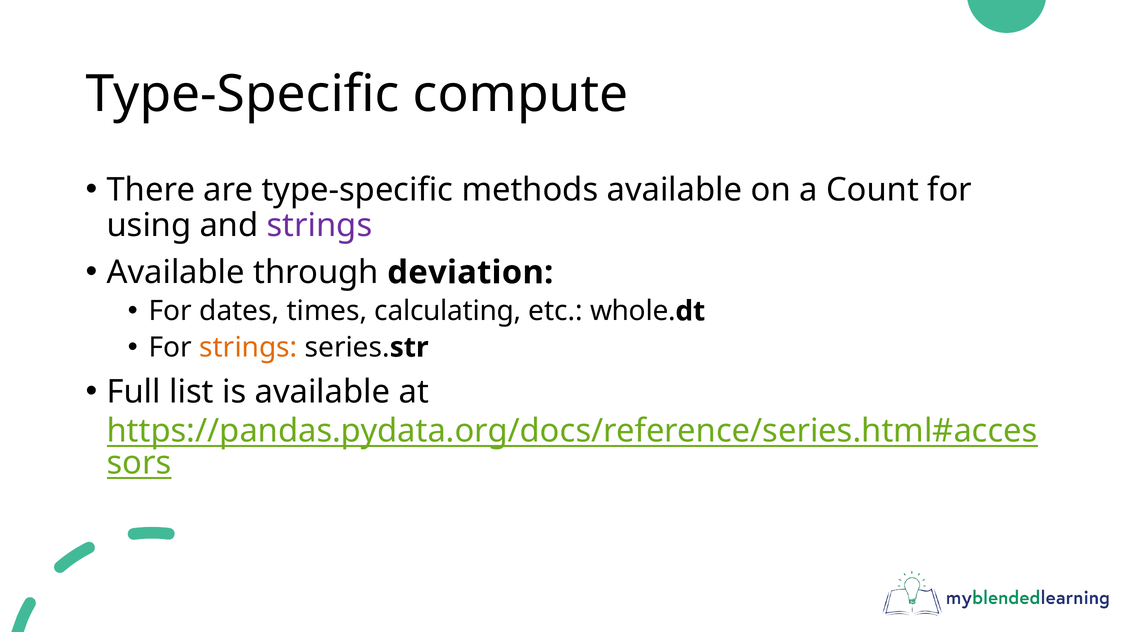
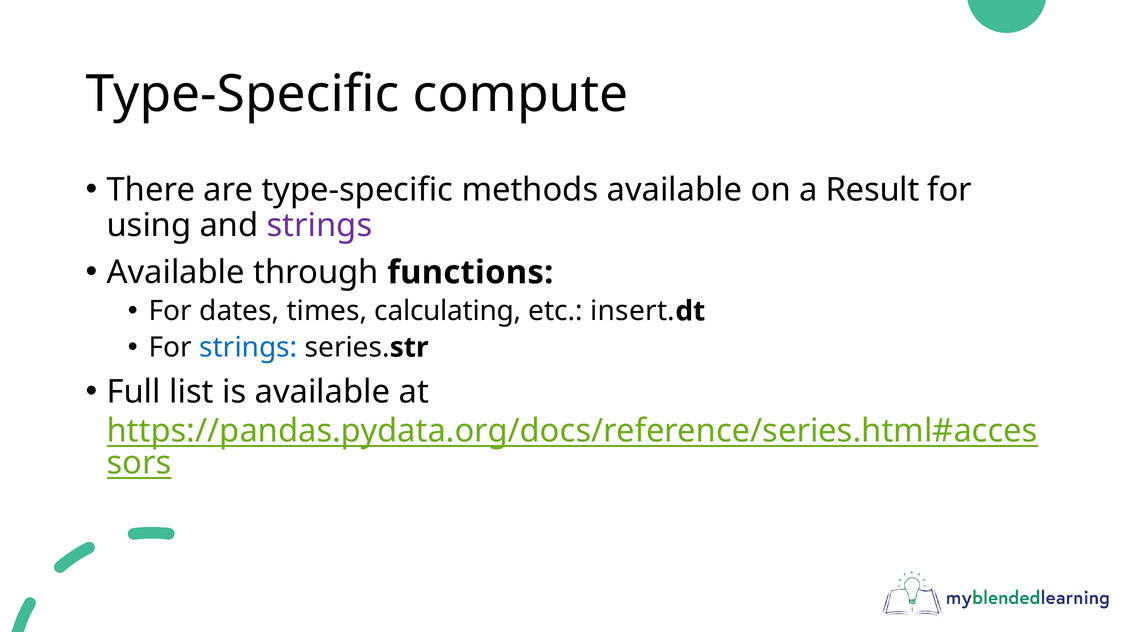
Count: Count -> Result
deviation: deviation -> functions
whole: whole -> insert
strings at (248, 348) colour: orange -> blue
